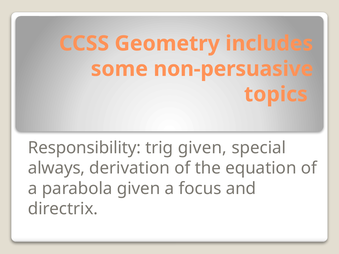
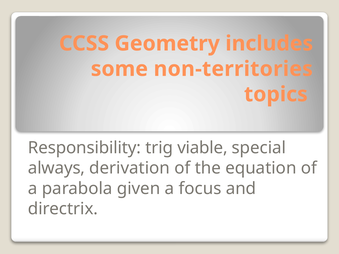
non-persuasive: non-persuasive -> non-territories
trig given: given -> viable
